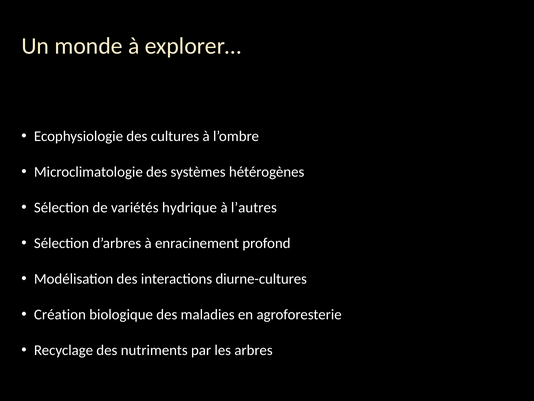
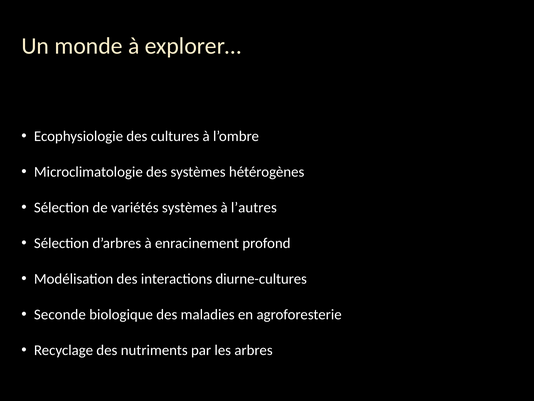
variétés hydrique: hydrique -> systèmes
Création: Création -> Seconde
